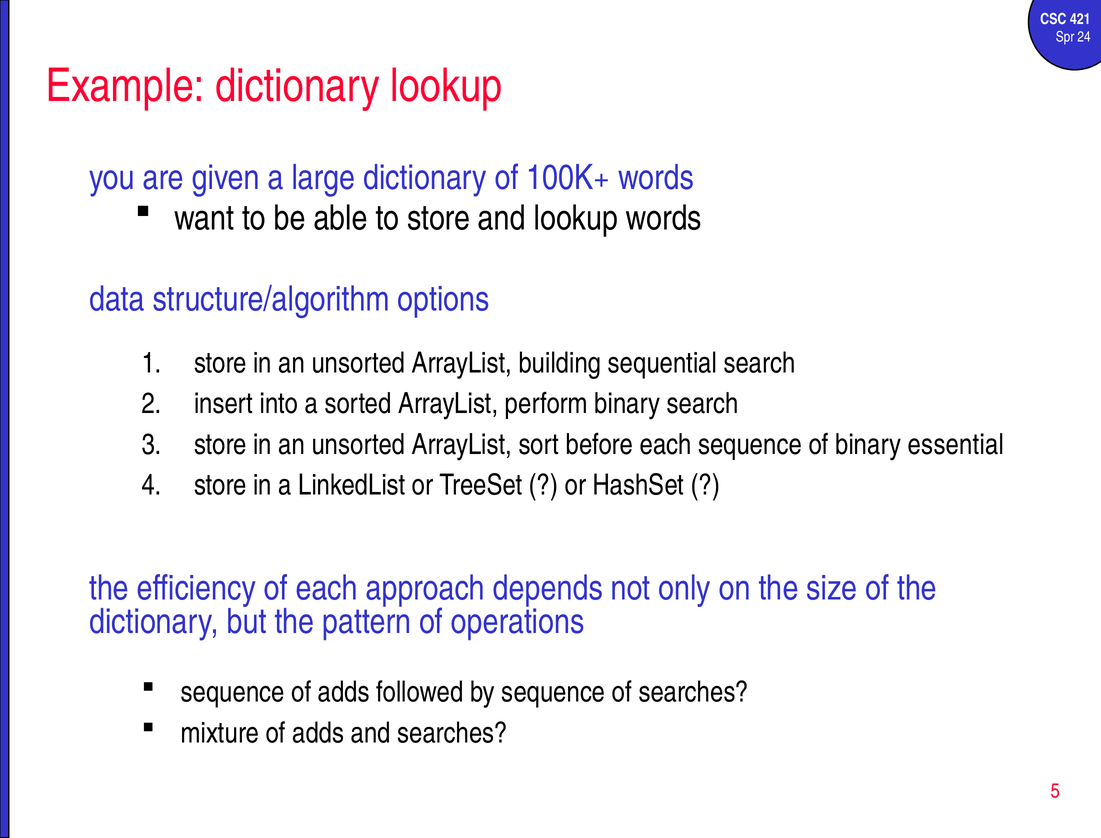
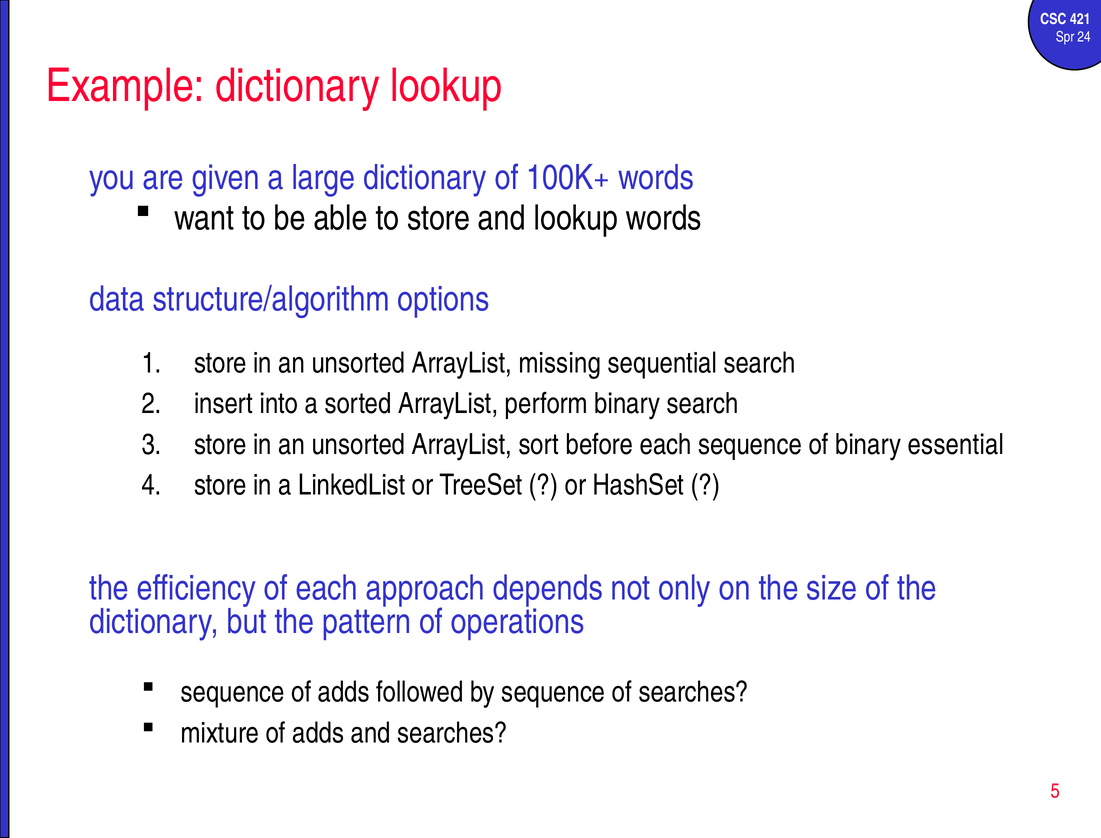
building: building -> missing
